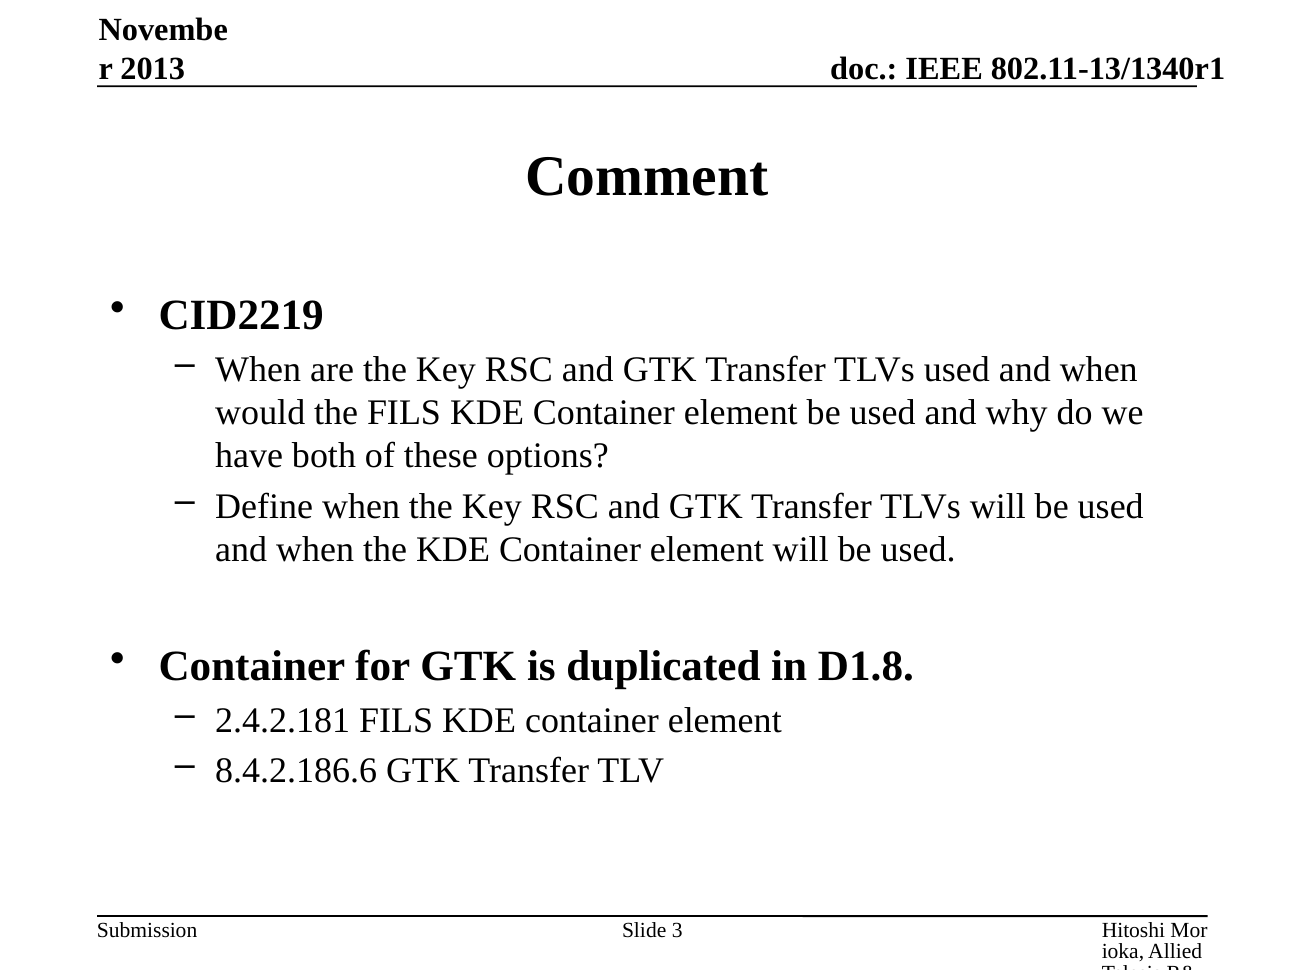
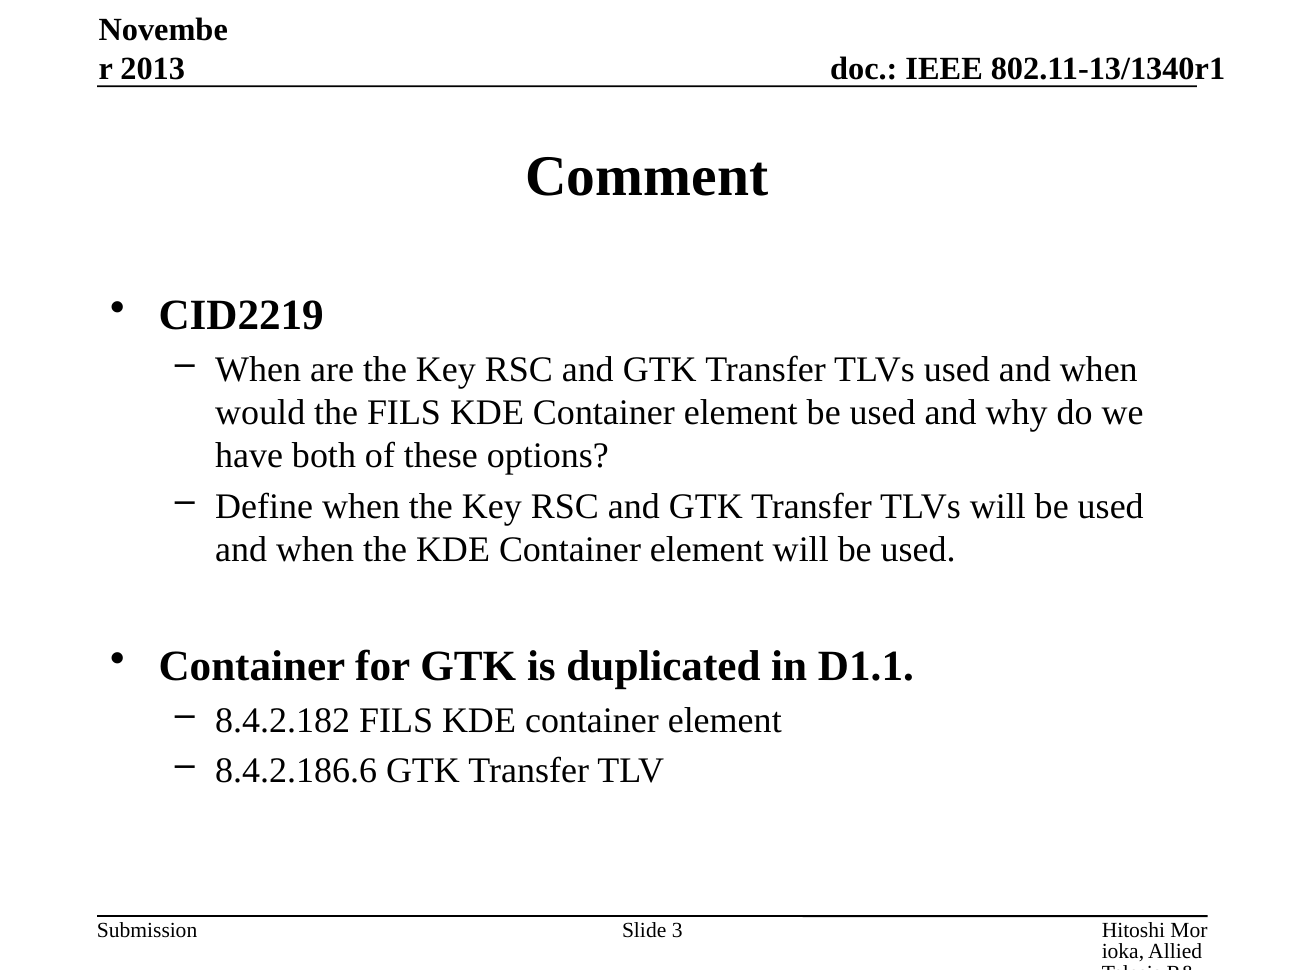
D1.8: D1.8 -> D1.1
2.4.2.181: 2.4.2.181 -> 8.4.2.182
